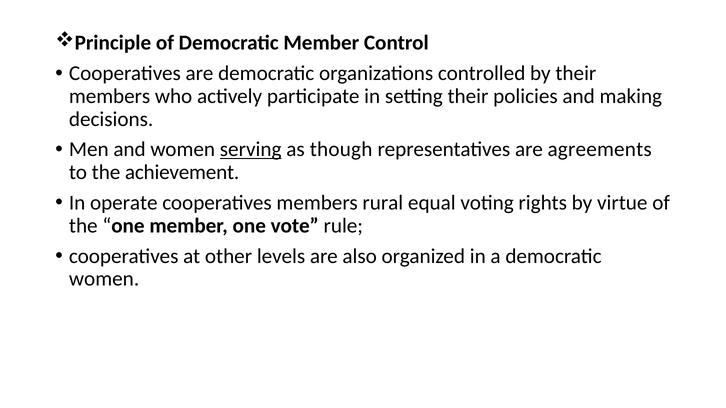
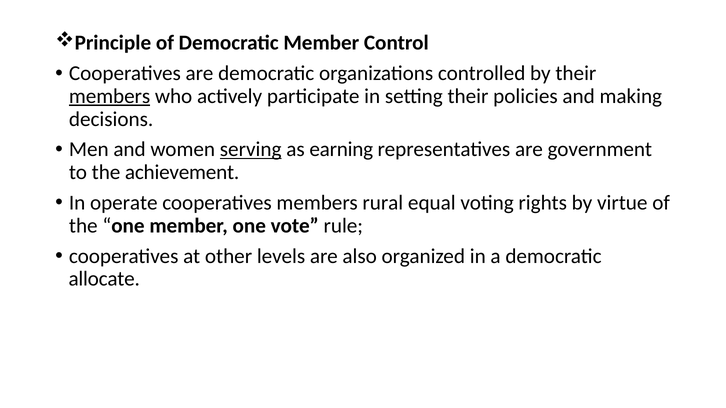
members at (110, 96) underline: none -> present
though: though -> earning
agreements: agreements -> government
women at (104, 279): women -> allocate
